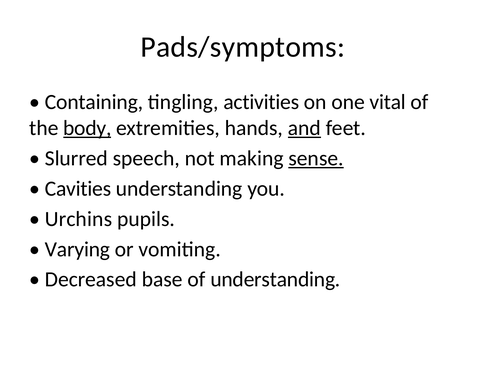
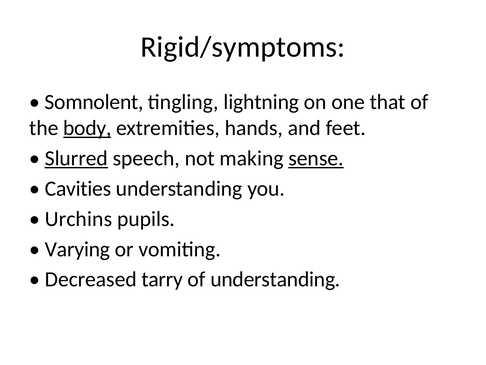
Pads/symptoms: Pads/symptoms -> Rigid/symptoms
Containing: Containing -> Somnolent
activities: activities -> lightning
vital: vital -> that
and underline: present -> none
Slurred underline: none -> present
base: base -> tarry
